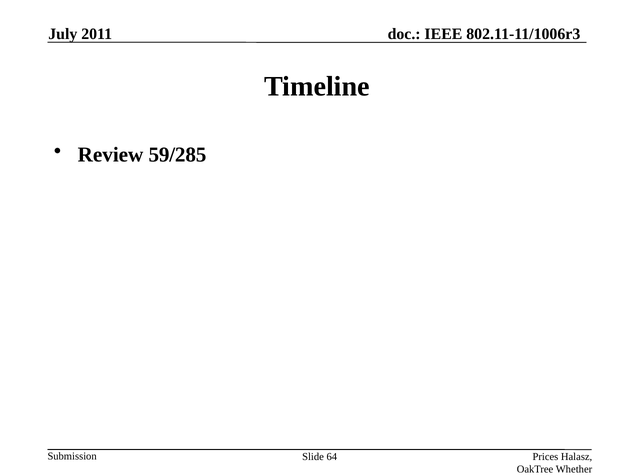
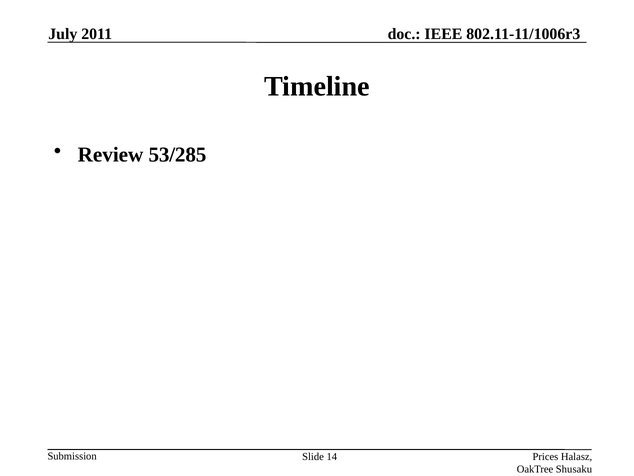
59/285: 59/285 -> 53/285
64: 64 -> 14
Whether: Whether -> Shusaku
